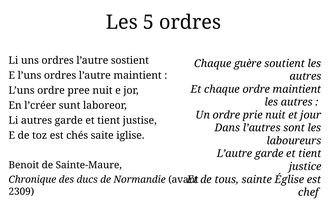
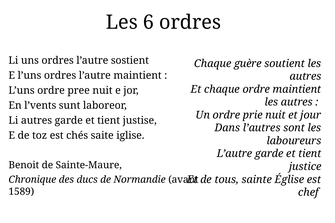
5: 5 -> 6
l’créer: l’créer -> l’vents
2309: 2309 -> 1589
